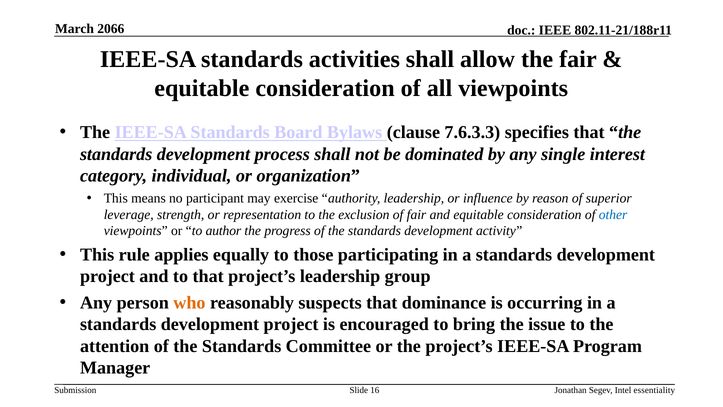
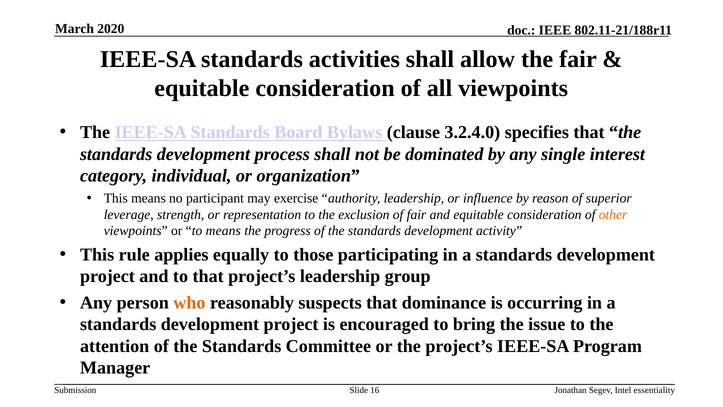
2066: 2066 -> 2020
7.6.3.3: 7.6.3.3 -> 3.2.4.0
other colour: blue -> orange
to author: author -> means
